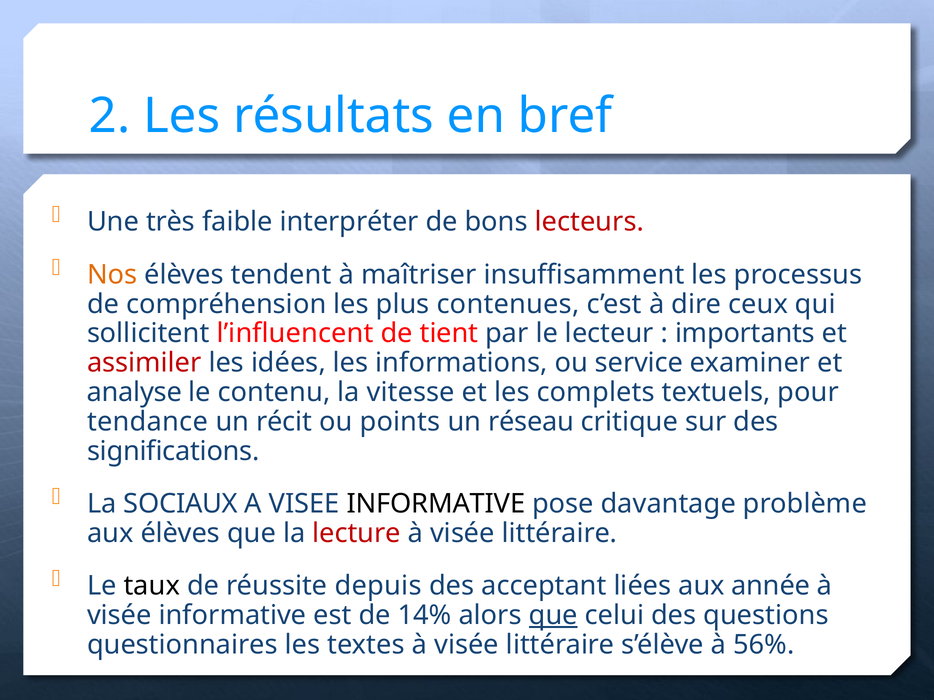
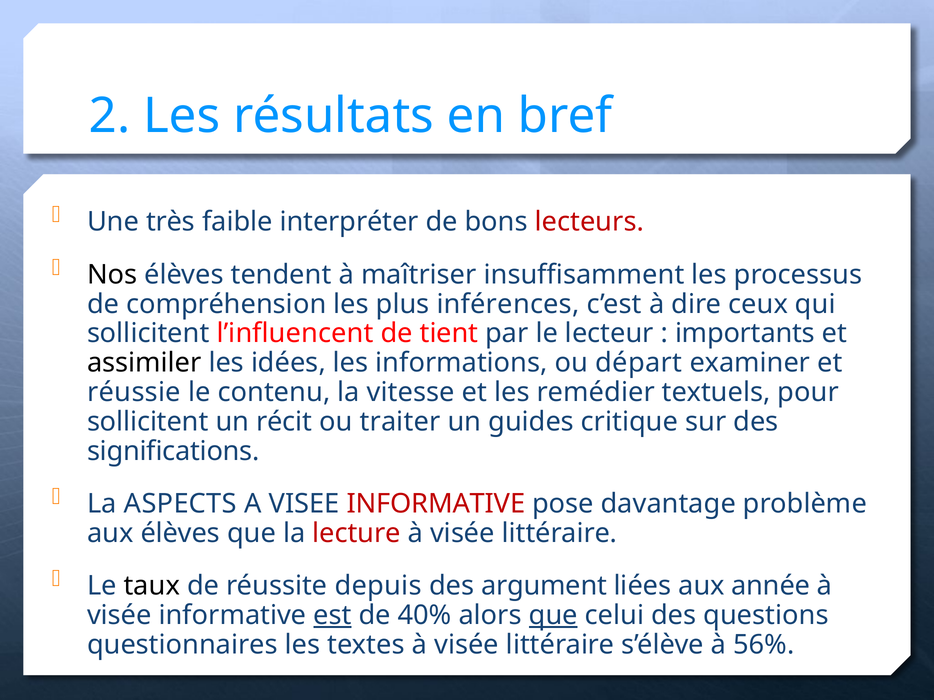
Nos colour: orange -> black
contenues: contenues -> inférences
assimiler colour: red -> black
service: service -> départ
analyse: analyse -> réussie
complets: complets -> remédier
tendance at (148, 422): tendance -> sollicitent
points: points -> traiter
réseau: réseau -> guides
SOCIAUX: SOCIAUX -> ASPECTS
INFORMATIVE at (436, 504) colour: black -> red
acceptant: acceptant -> argument
est underline: none -> present
14%: 14% -> 40%
